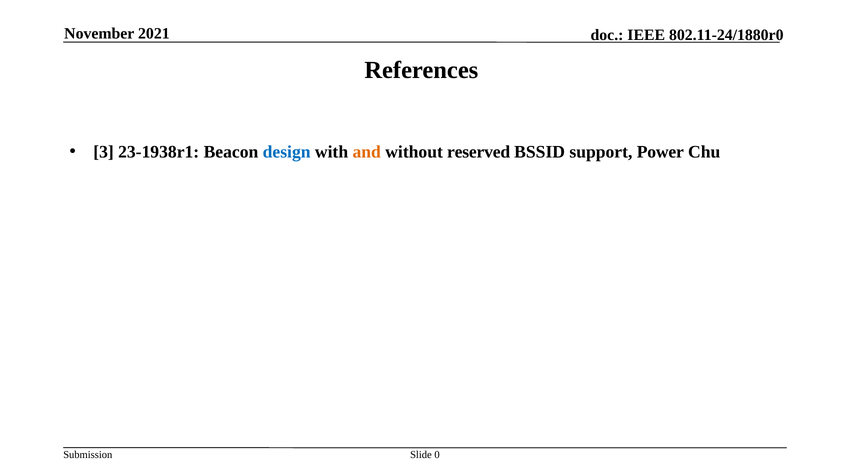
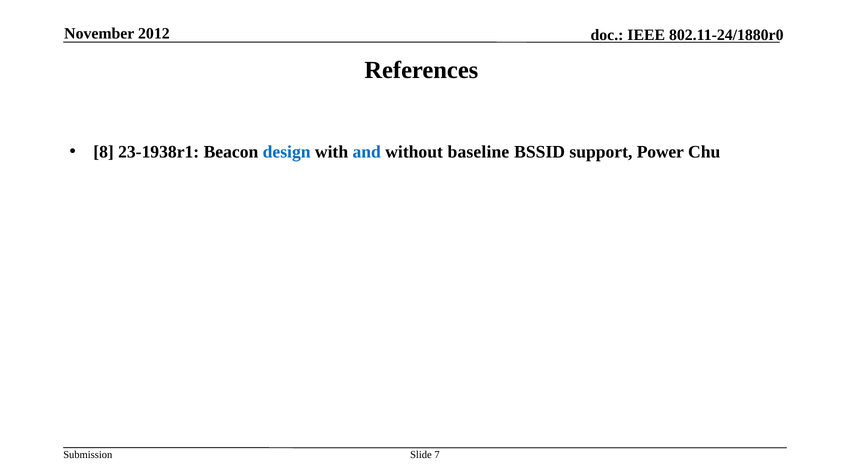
2021: 2021 -> 2012
3: 3 -> 8
and colour: orange -> blue
reserved: reserved -> baseline
0: 0 -> 7
